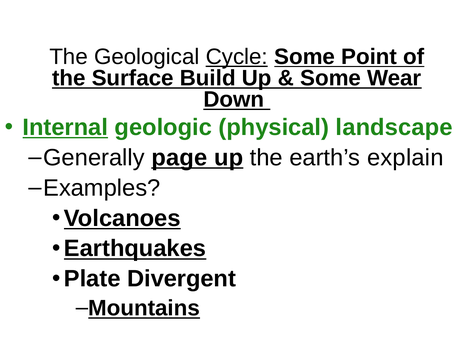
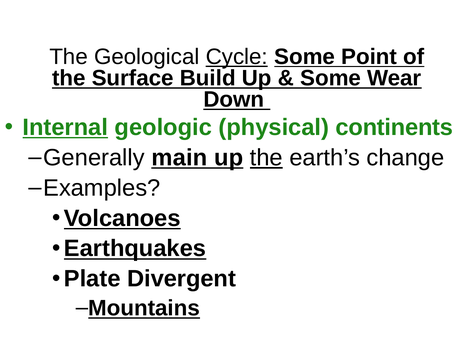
landscape: landscape -> continents
page: page -> main
the at (266, 158) underline: none -> present
explain: explain -> change
